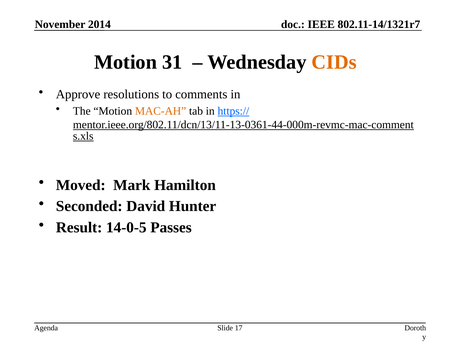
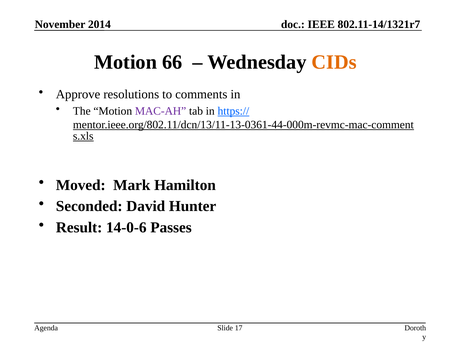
31: 31 -> 66
MAC-AH colour: orange -> purple
14-0-5: 14-0-5 -> 14-0-6
